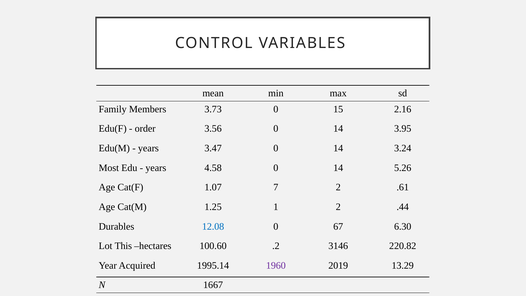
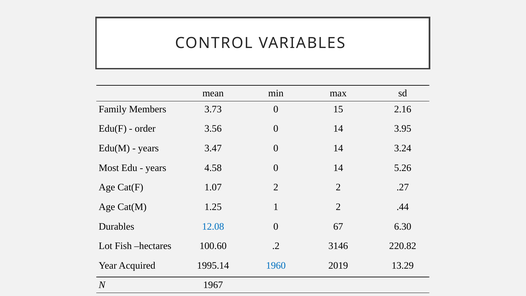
1.07 7: 7 -> 2
.61: .61 -> .27
This: This -> Fish
1960 colour: purple -> blue
1667: 1667 -> 1967
